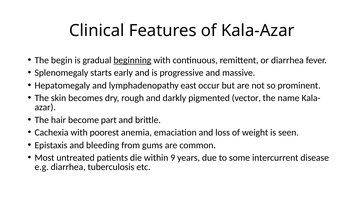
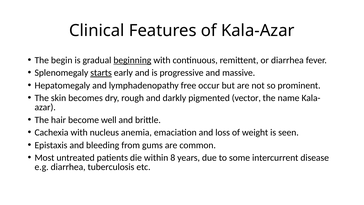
starts underline: none -> present
east: east -> free
part: part -> well
poorest: poorest -> nucleus
9: 9 -> 8
